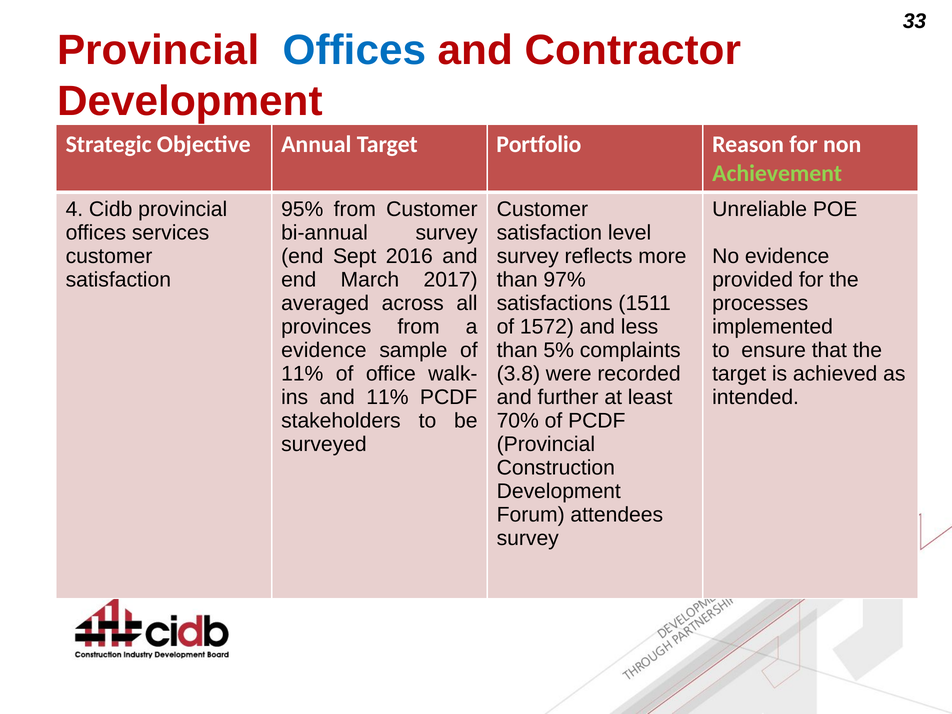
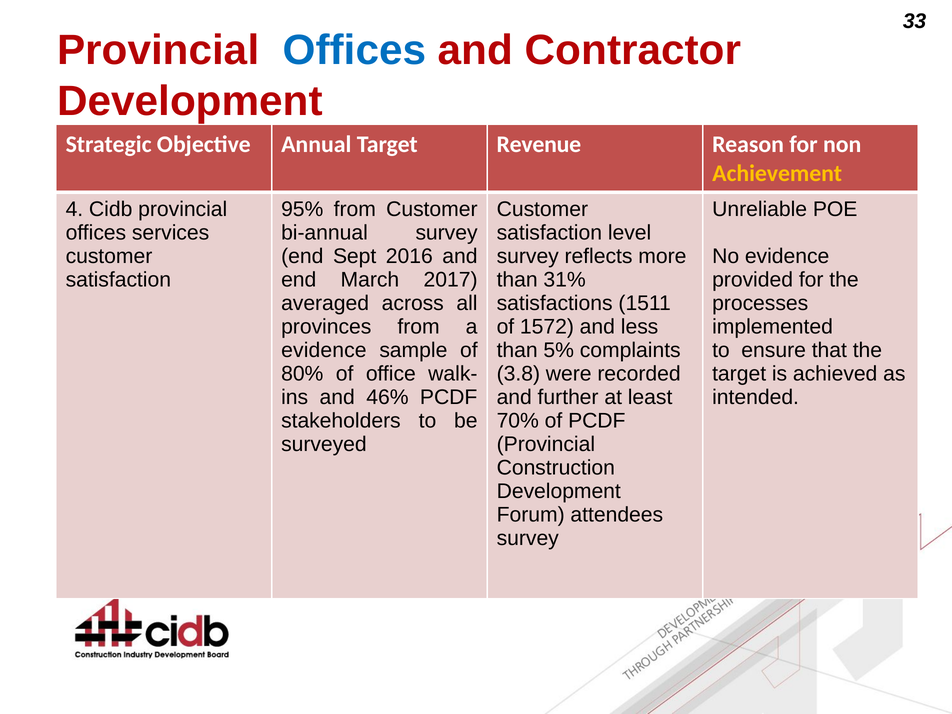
Portfolio: Portfolio -> Revenue
Achievement colour: light green -> yellow
97%: 97% -> 31%
11% at (302, 374): 11% -> 80%
and 11%: 11% -> 46%
